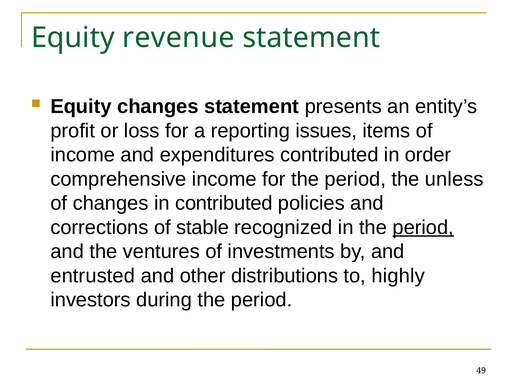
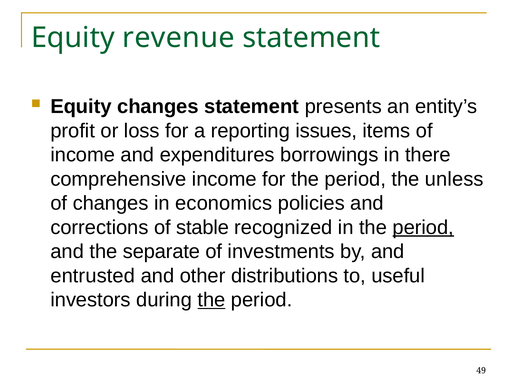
expenditures contributed: contributed -> borrowings
order: order -> there
in contributed: contributed -> economics
ventures: ventures -> separate
highly: highly -> useful
the at (211, 300) underline: none -> present
